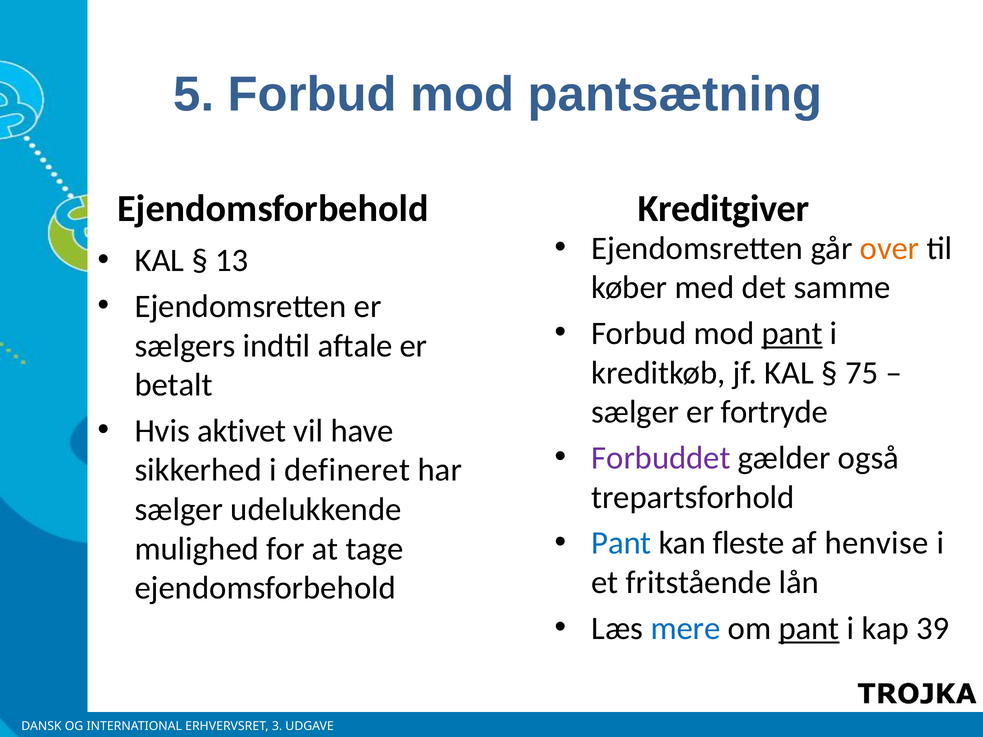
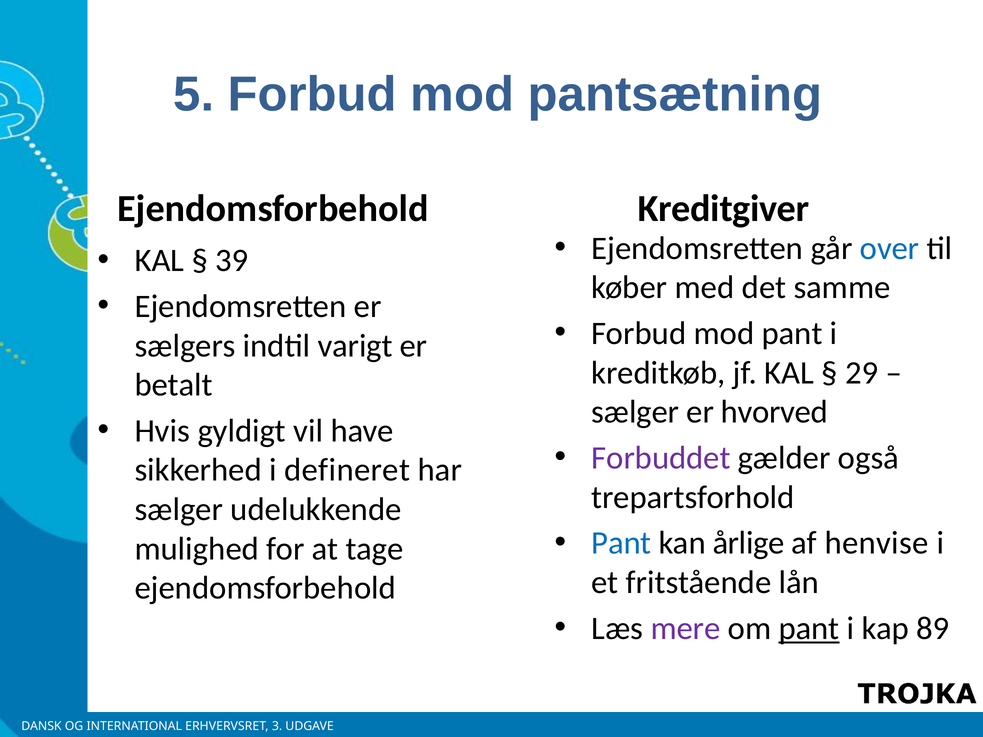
over colour: orange -> blue
13: 13 -> 39
pant at (792, 334) underline: present -> none
aftale: aftale -> varigt
75: 75 -> 29
fortryde: fortryde -> hvorved
aktivet: aktivet -> gyldigt
fleste: fleste -> årlige
mere colour: blue -> purple
39: 39 -> 89
